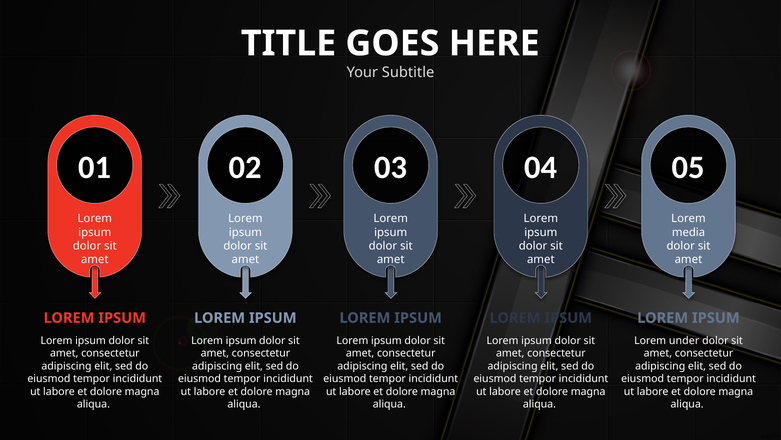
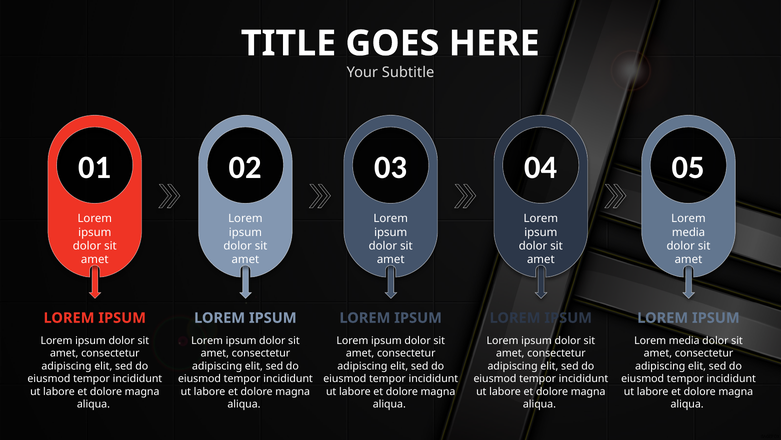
under at (684, 340): under -> media
